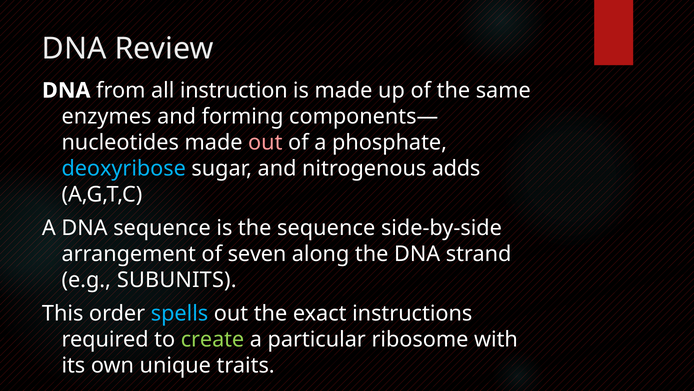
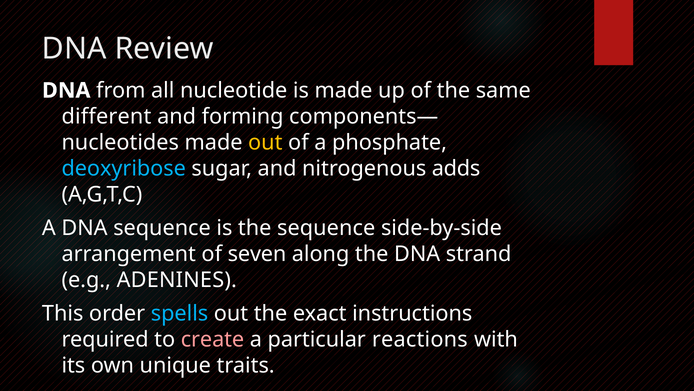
instruction: instruction -> nucleotide
enzymes: enzymes -> different
out at (265, 142) colour: pink -> yellow
SUBUNITS: SUBUNITS -> ADENINES
create colour: light green -> pink
ribosome: ribosome -> reactions
